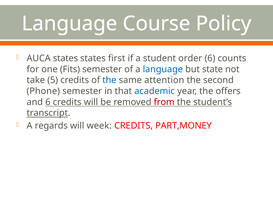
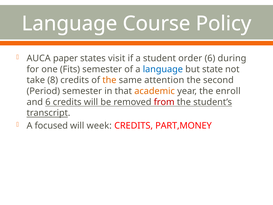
AUCA states: states -> paper
first: first -> visit
counts: counts -> during
5: 5 -> 8
the at (109, 80) colour: blue -> orange
Phone: Phone -> Period
academic colour: blue -> orange
offers: offers -> enroll
regards: regards -> focused
